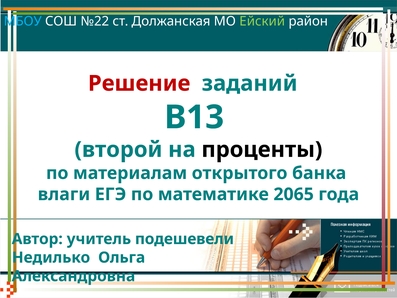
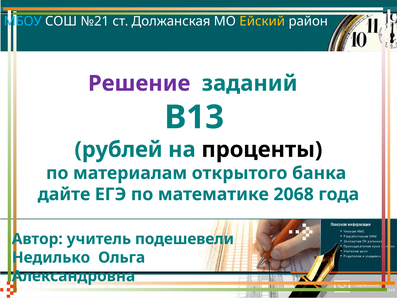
№22: №22 -> №21
Ейский colour: light green -> yellow
Решение colour: red -> purple
второй: второй -> рублей
влаги: влаги -> дайте
2065: 2065 -> 2068
